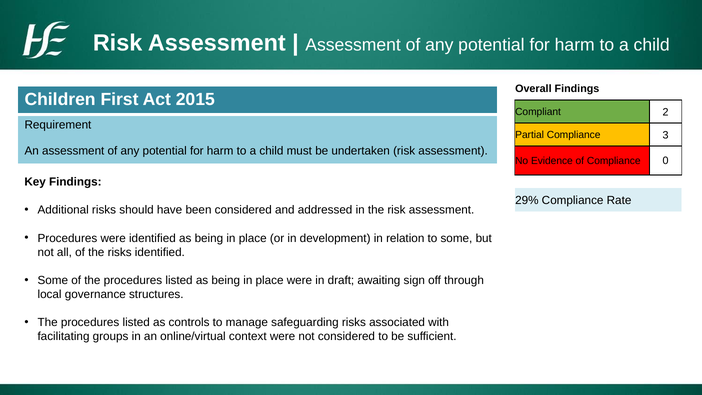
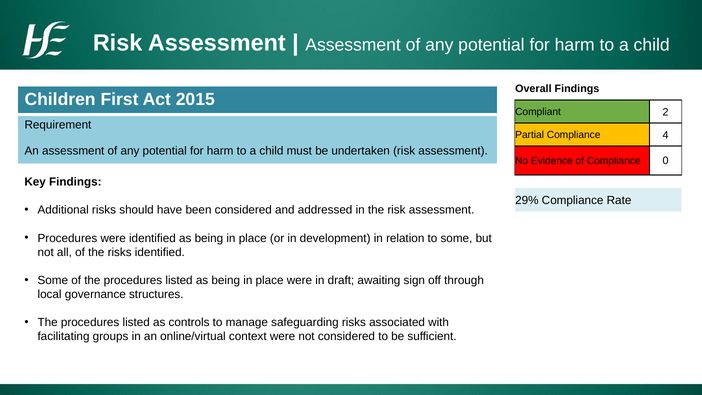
3: 3 -> 4
